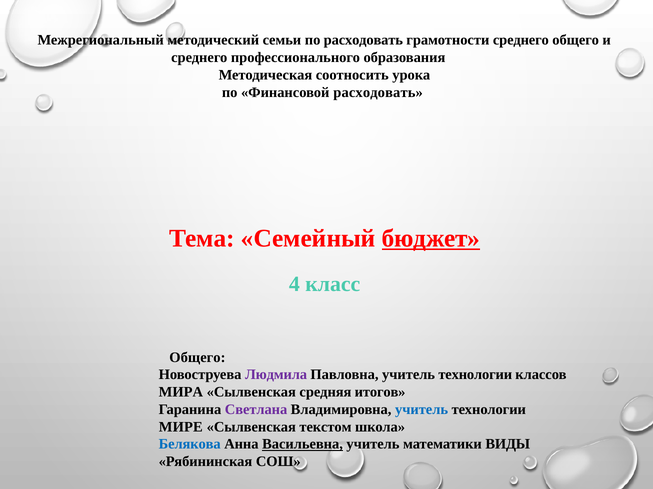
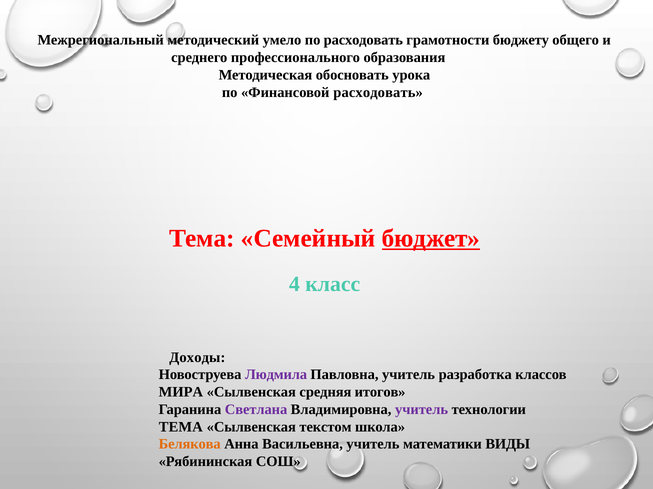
семьи: семьи -> умело
грамотности среднего: среднего -> бюджету
соотносить: соотносить -> обосновать
Общего at (197, 358): Общего -> Доходы
Павловна учитель технологии: технологии -> разработка
учитель at (422, 410) colour: blue -> purple
МИРЕ at (181, 427): МИРЕ -> ТЕМА
Белякова colour: blue -> orange
Васильевна underline: present -> none
